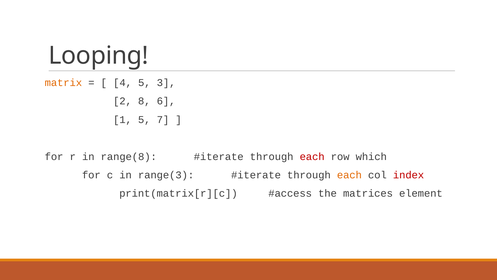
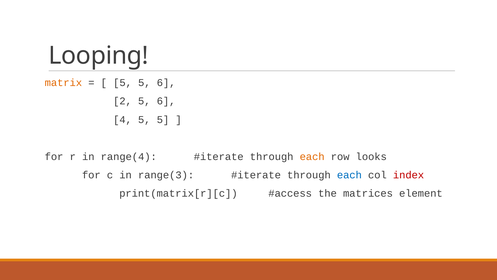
4 at (123, 83): 4 -> 5
3 at (166, 83): 3 -> 6
2 8: 8 -> 5
1: 1 -> 4
7 at (163, 119): 7 -> 5
range(8: range(8 -> range(4
each at (312, 156) colour: red -> orange
which: which -> looks
each at (349, 175) colour: orange -> blue
